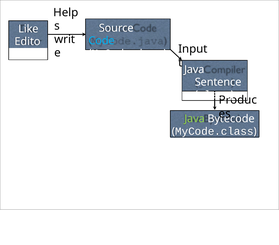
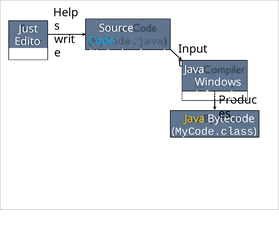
Like: Like -> Just
Sentence: Sentence -> Windows
Java at (195, 119) colour: light green -> yellow
